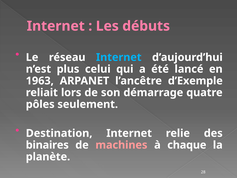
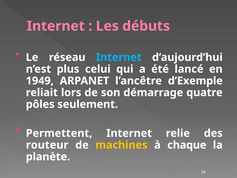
1963: 1963 -> 1949
Destination: Destination -> Permettent
binaires: binaires -> routeur
machines colour: pink -> yellow
